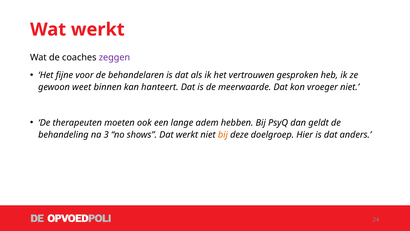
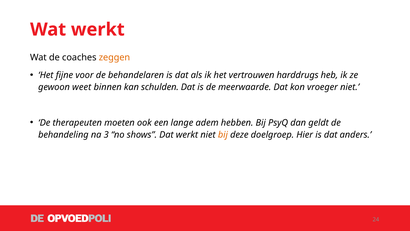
zeggen colour: purple -> orange
gesproken: gesproken -> harddrugs
hanteert: hanteert -> schulden
